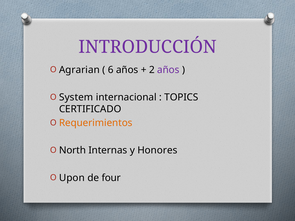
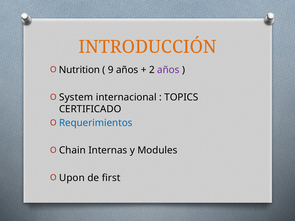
INTRODUCCIÓN colour: purple -> orange
Agrarian: Agrarian -> Nutrition
6: 6 -> 9
Requerimientos colour: orange -> blue
North: North -> Chain
Honores: Honores -> Modules
four: four -> first
